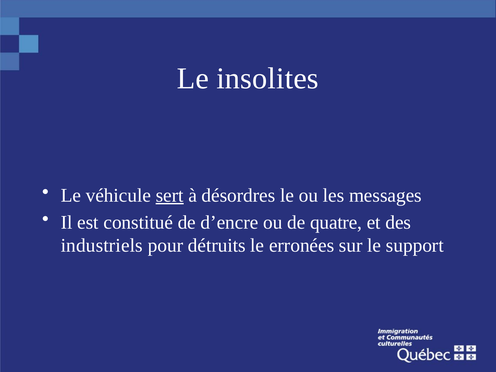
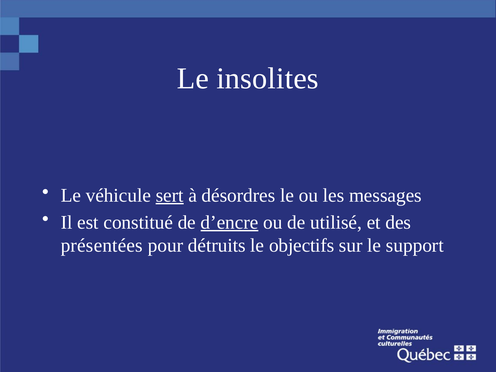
d’encre underline: none -> present
quatre: quatre -> utilisé
industriels: industriels -> présentées
erronées: erronées -> objectifs
